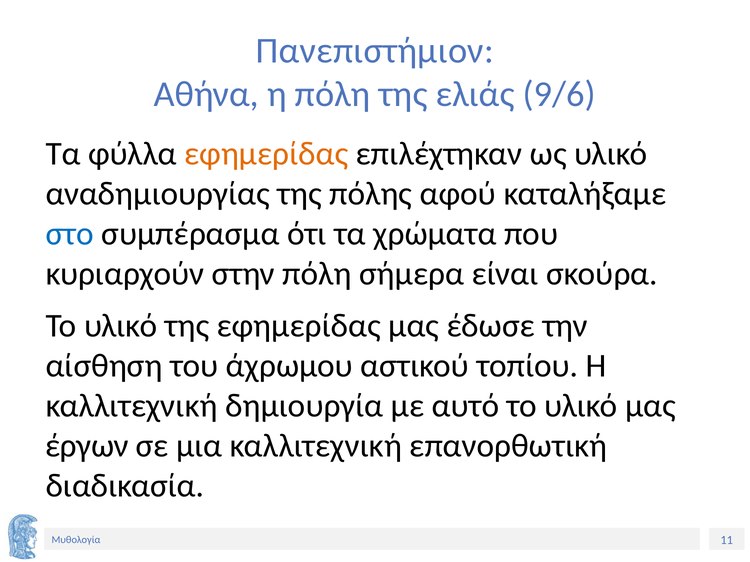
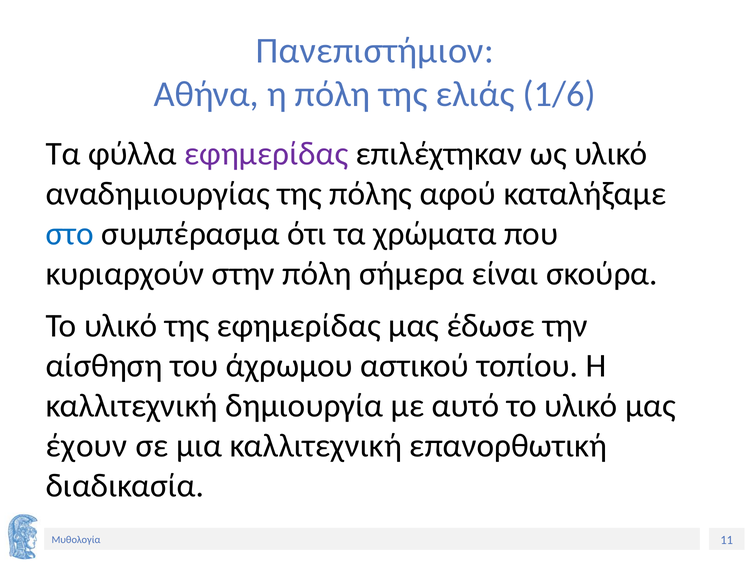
9/6: 9/6 -> 1/6
εφημερίδας at (266, 154) colour: orange -> purple
έργων: έργων -> έχουν
